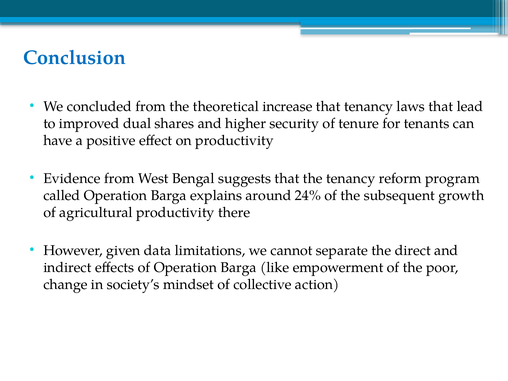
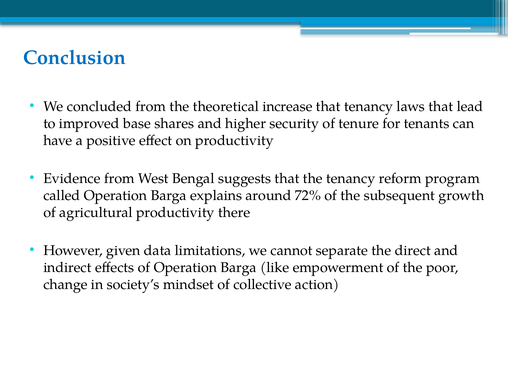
dual: dual -> base
24%: 24% -> 72%
